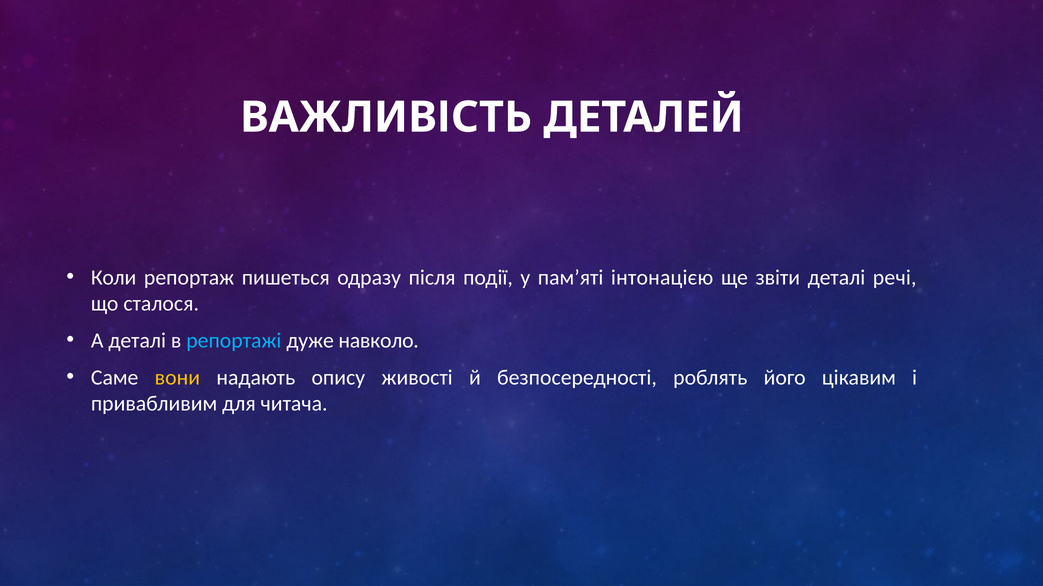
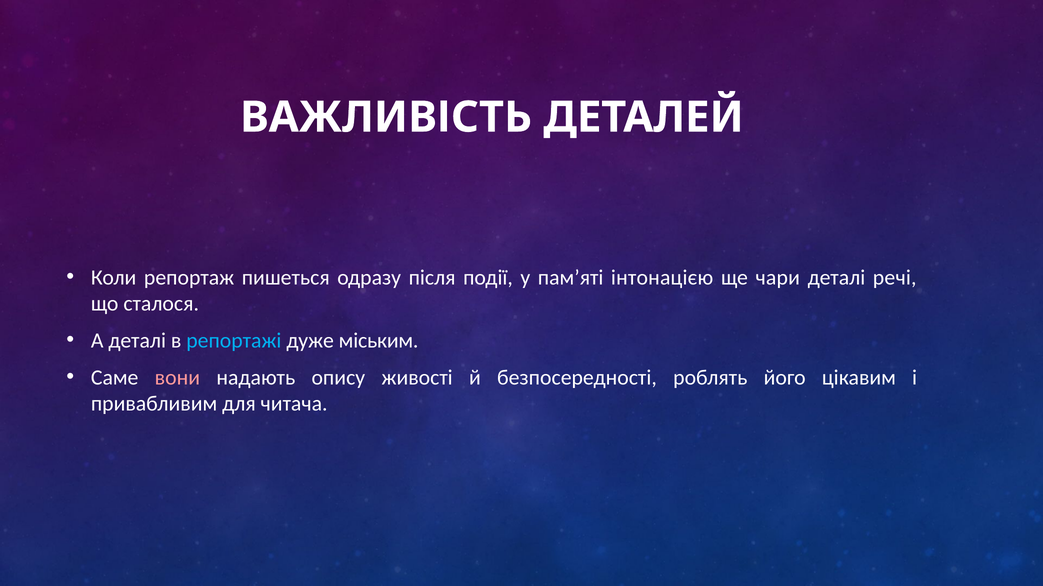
звіти: звіти -> чари
навколо: навколо -> міським
вони colour: yellow -> pink
